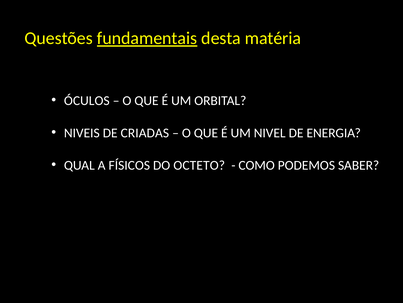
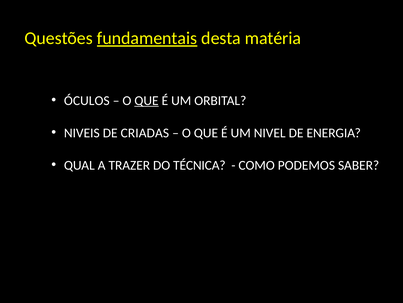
QUE at (146, 100) underline: none -> present
FÍSICOS: FÍSICOS -> TRAZER
OCTETO: OCTETO -> TÉCNICA
